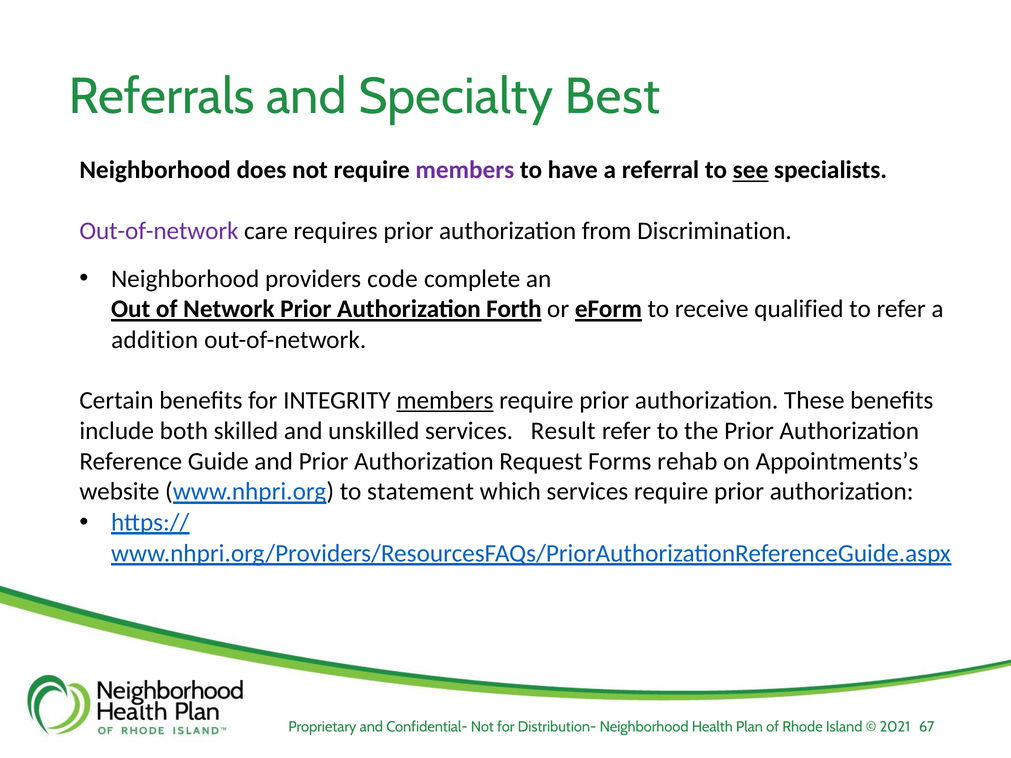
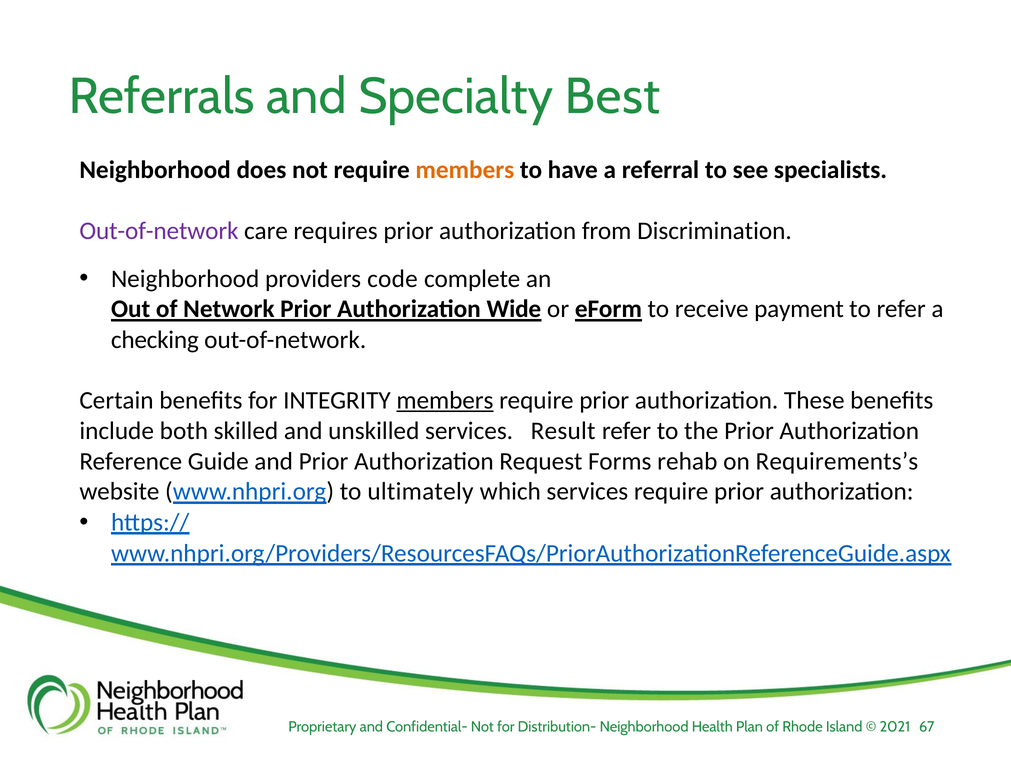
members at (465, 170) colour: purple -> orange
see underline: present -> none
Forth: Forth -> Wide
qualified: qualified -> payment
addition: addition -> checking
Appointments’s: Appointments’s -> Requirements’s
statement: statement -> ultimately
